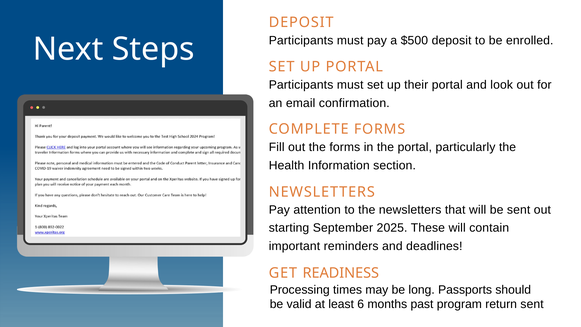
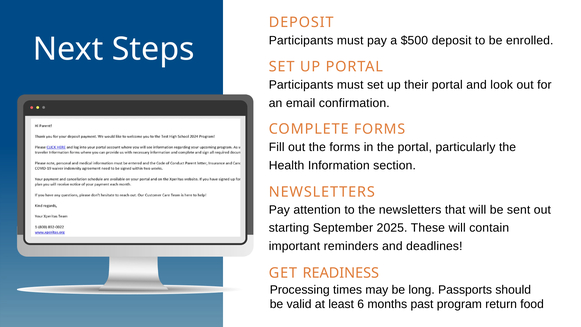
return sent: sent -> food
